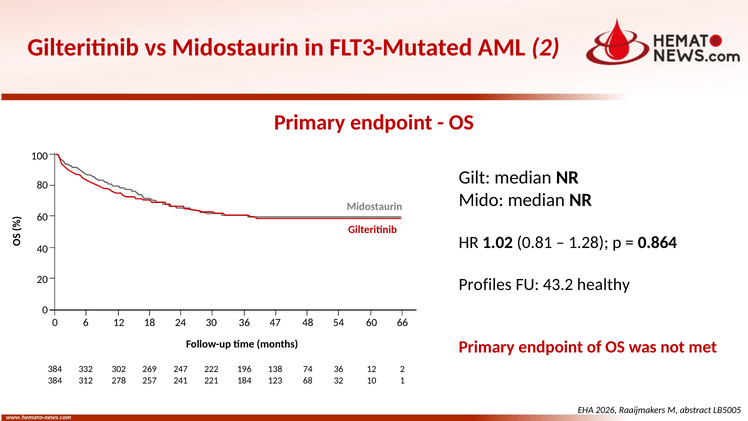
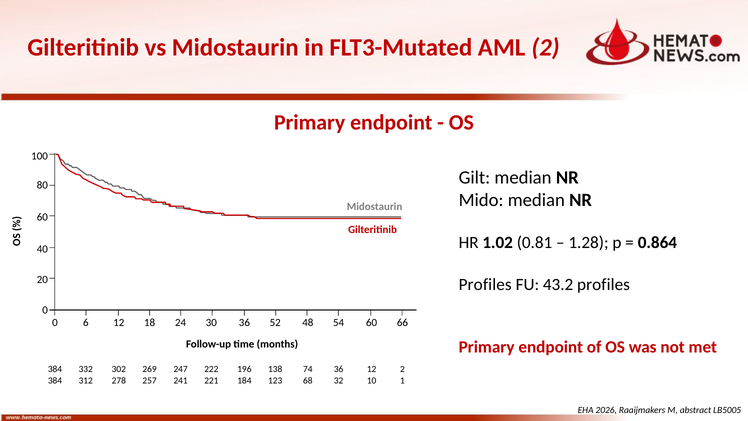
43.2 healthy: healthy -> profiles
47: 47 -> 52
